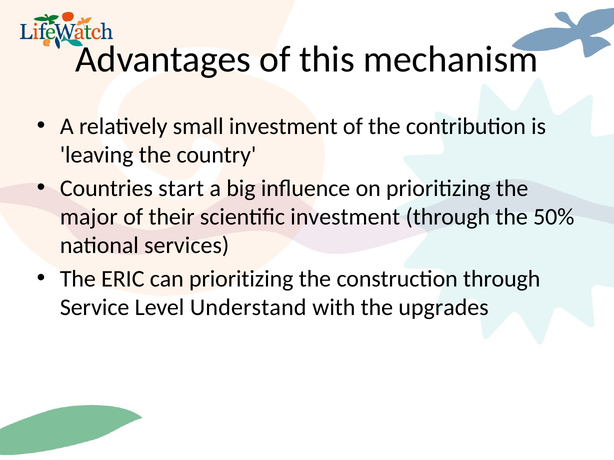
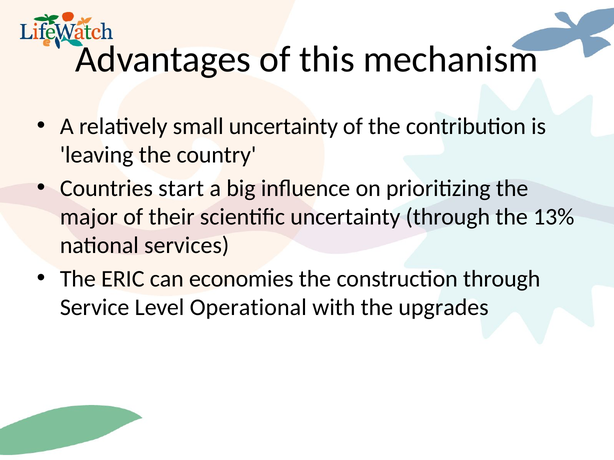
small investment: investment -> uncertainty
scientific investment: investment -> uncertainty
50%: 50% -> 13%
can prioritizing: prioritizing -> economies
Understand: Understand -> Operational
